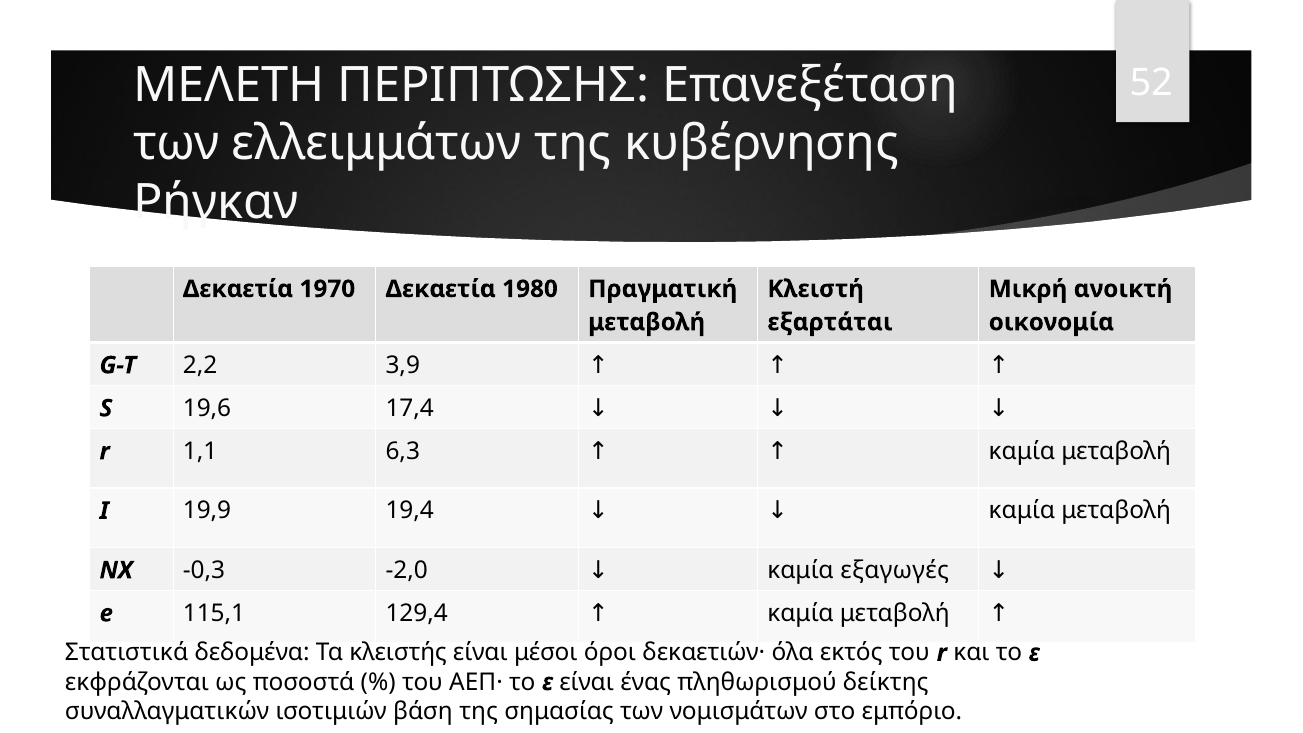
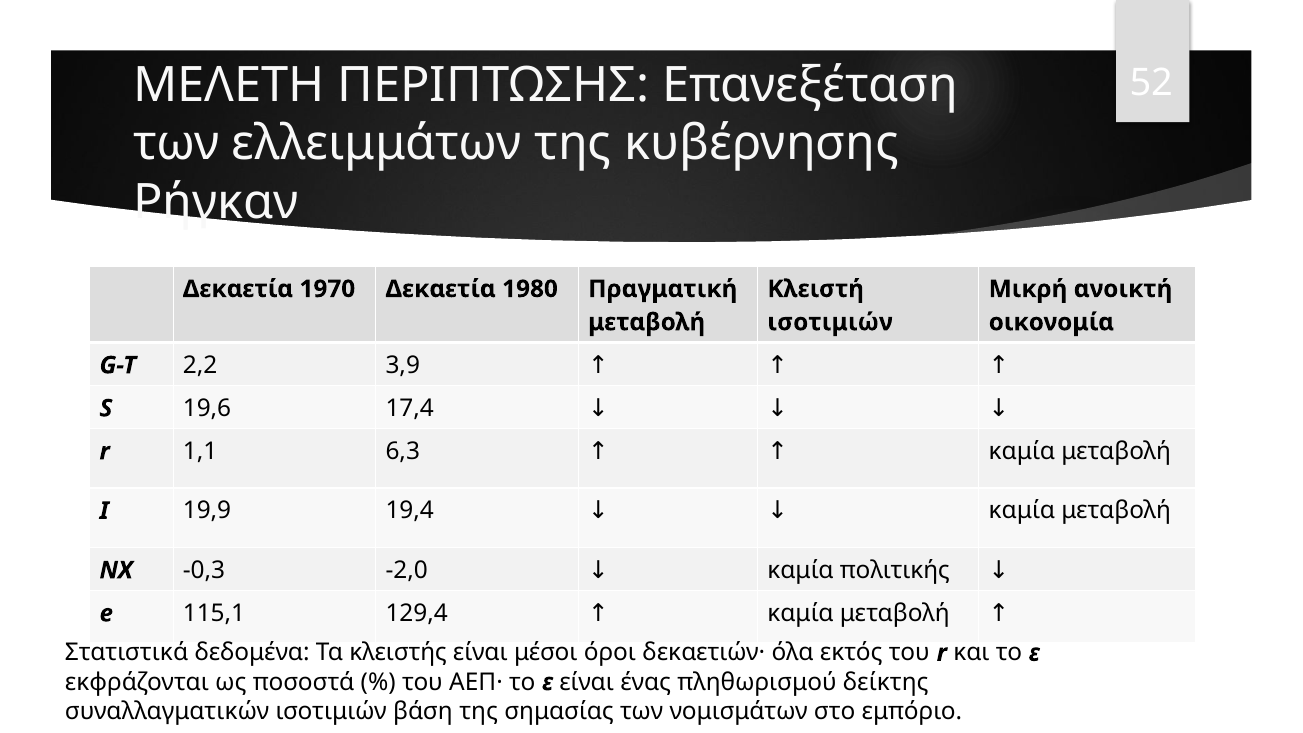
εξαρτάται at (830, 322): εξαρτάται -> ισοτιμιών
εξαγωγές: εξαγωγές -> πολιτικής
